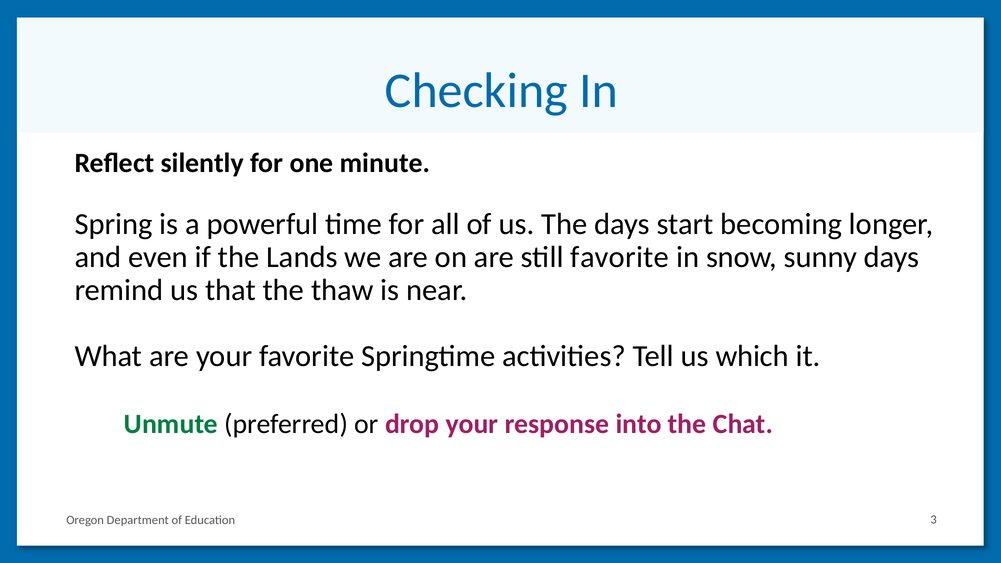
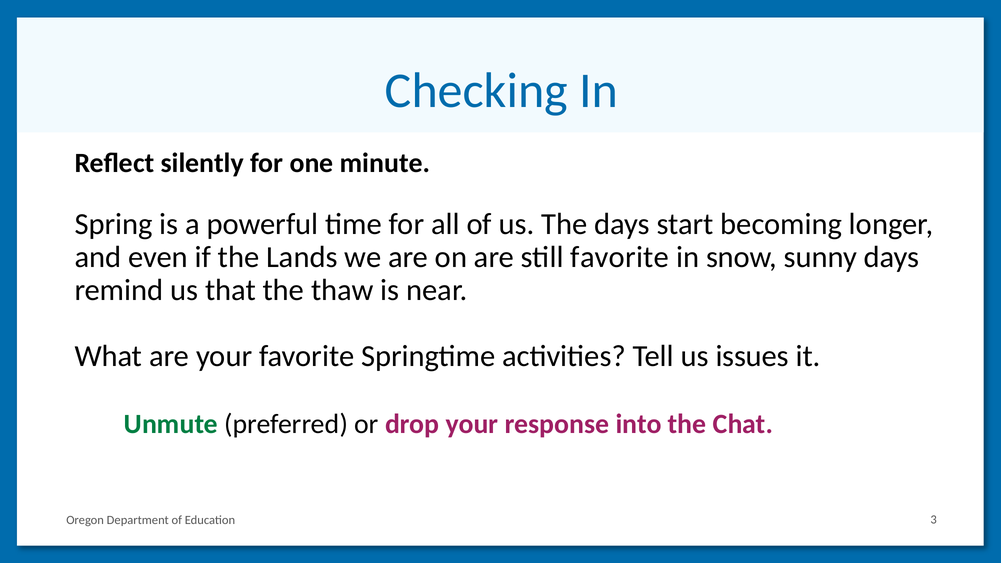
which: which -> issues
